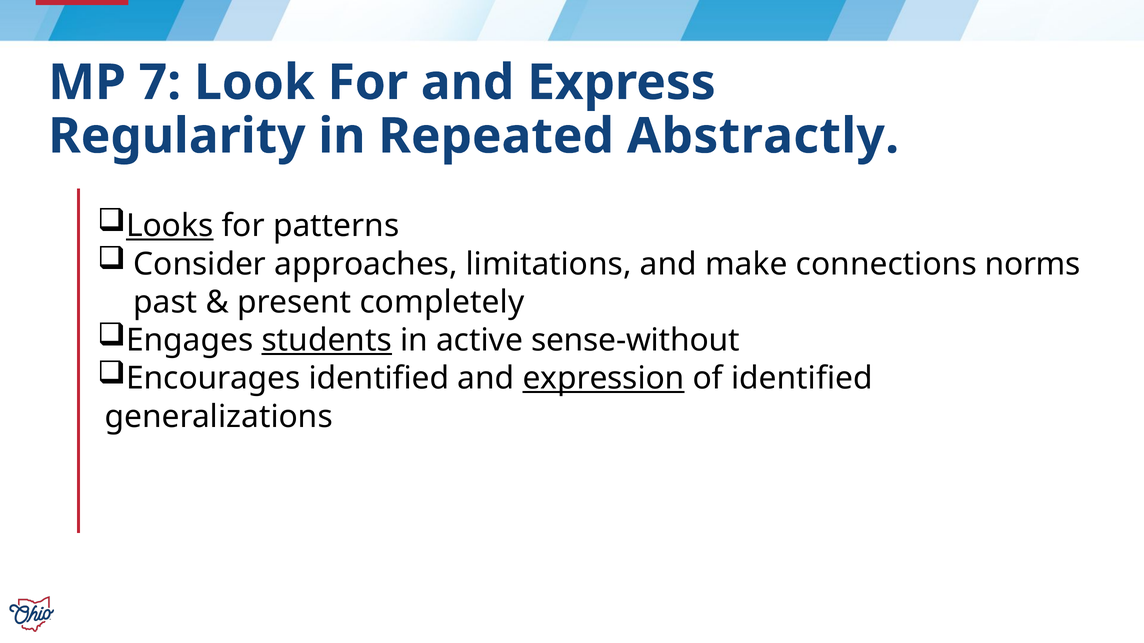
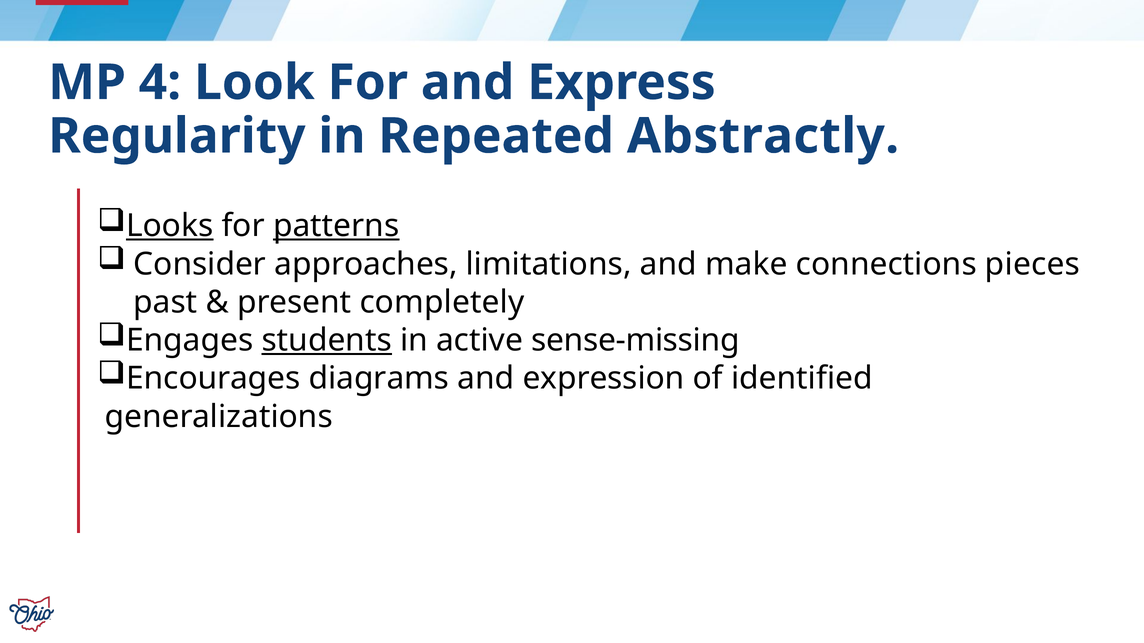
7: 7 -> 4
patterns underline: none -> present
norms: norms -> pieces
sense-without: sense-without -> sense-missing
Encourages identified: identified -> diagrams
expression underline: present -> none
